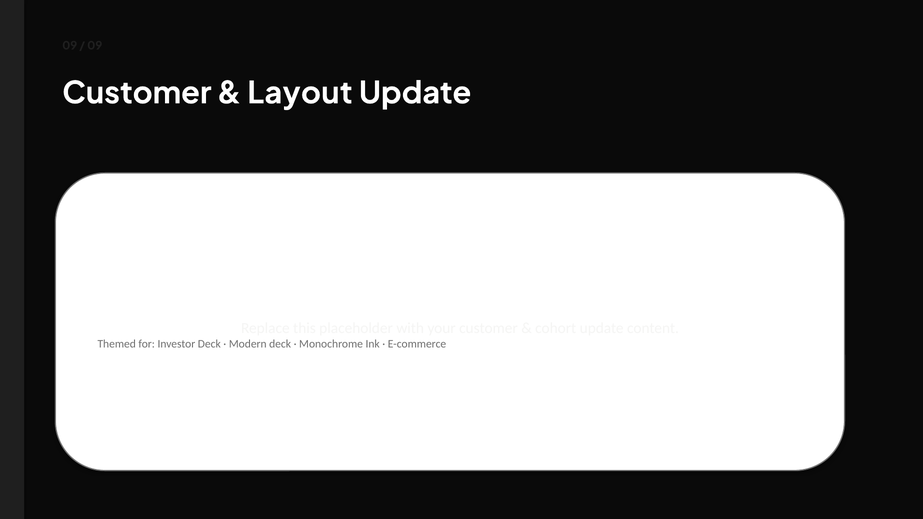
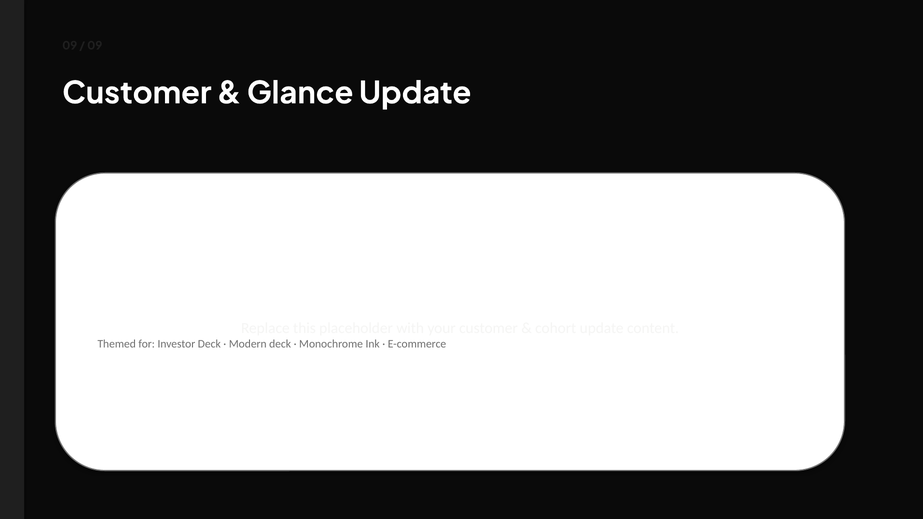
Layout: Layout -> Glance
